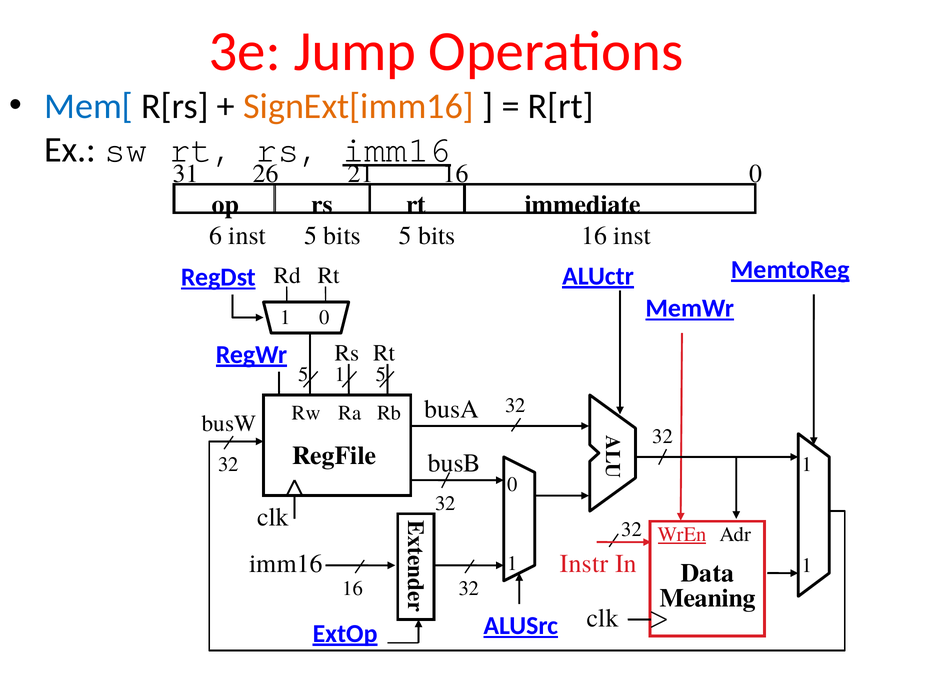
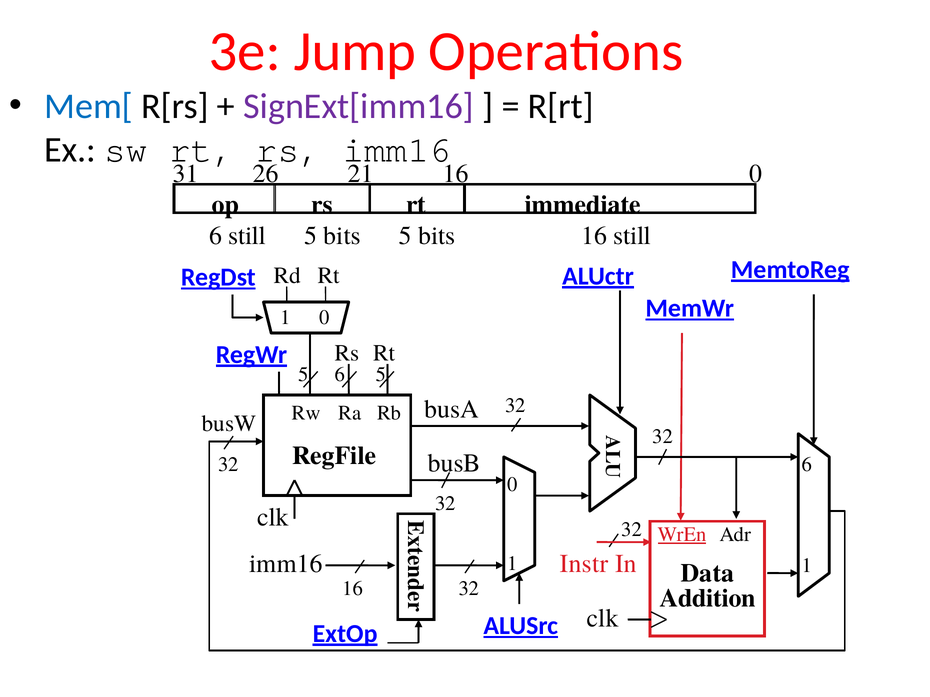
SignExt[imm16 colour: orange -> purple
imm16 at (397, 150) underline: present -> none
6 inst: inst -> still
16 inst: inst -> still
5 1: 1 -> 6
1 at (807, 465): 1 -> 6
Meaning: Meaning -> Addition
